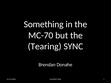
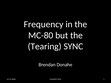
Something: Something -> Frequency
MC-70: MC-70 -> MC-80
